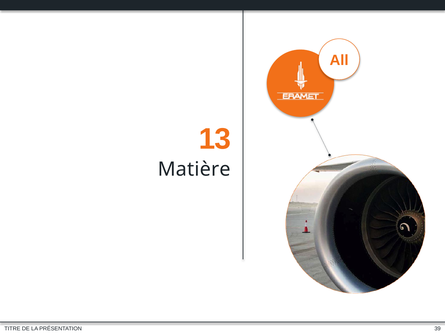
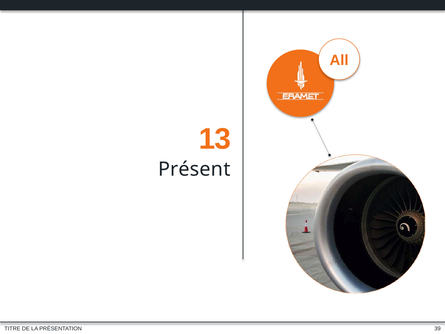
Matière: Matière -> Présent
